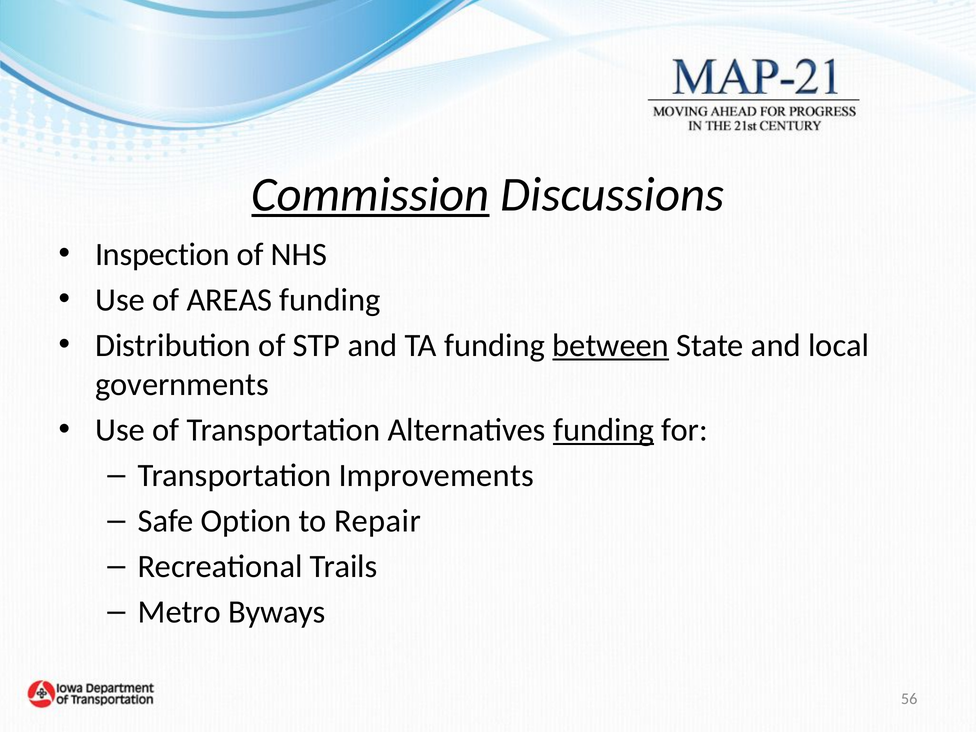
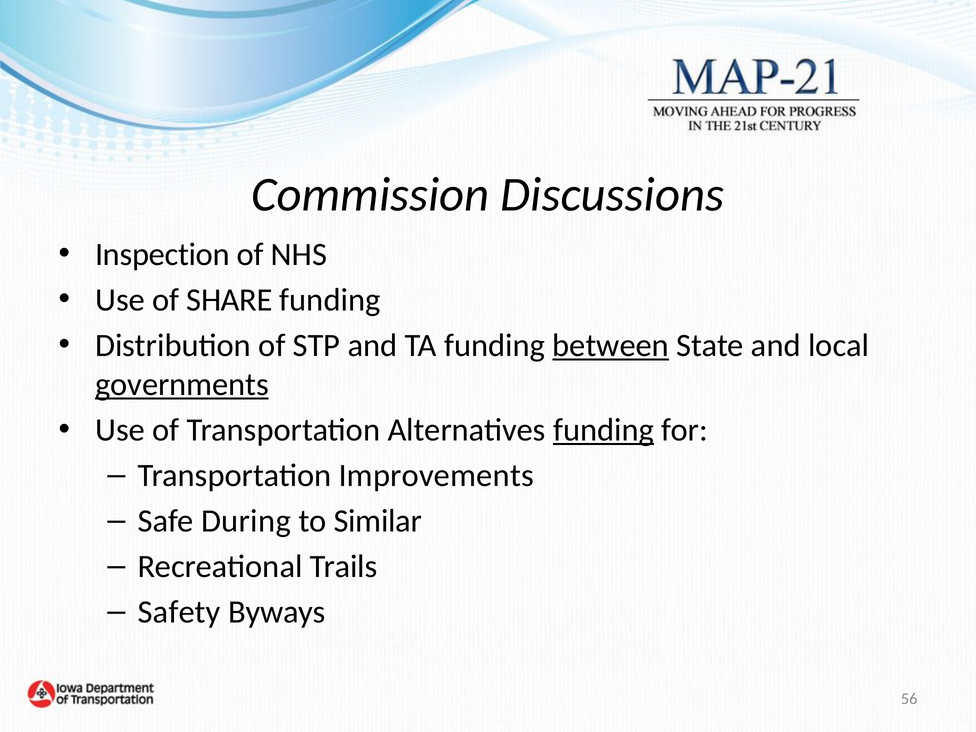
Commission underline: present -> none
AREAS: AREAS -> SHARE
governments underline: none -> present
Option: Option -> During
Repair: Repair -> Similar
Metro: Metro -> Safety
